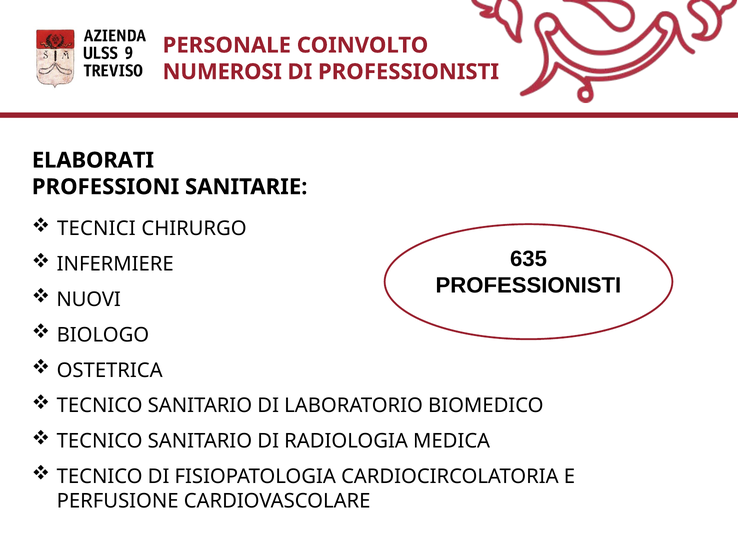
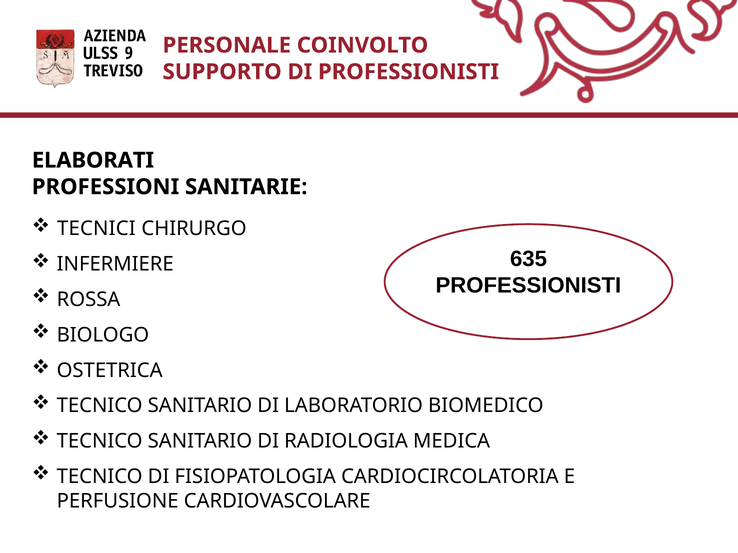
NUMEROSI: NUMEROSI -> SUPPORTO
NUOVI: NUOVI -> ROSSA
